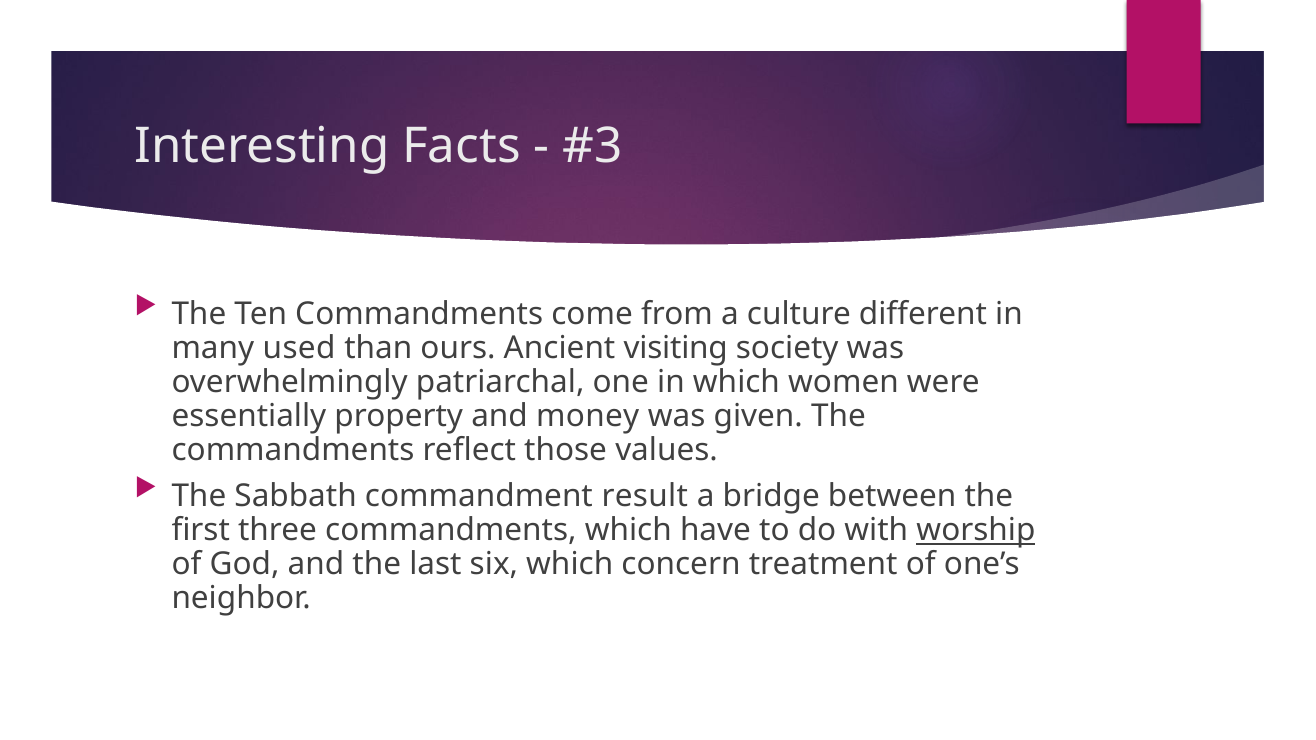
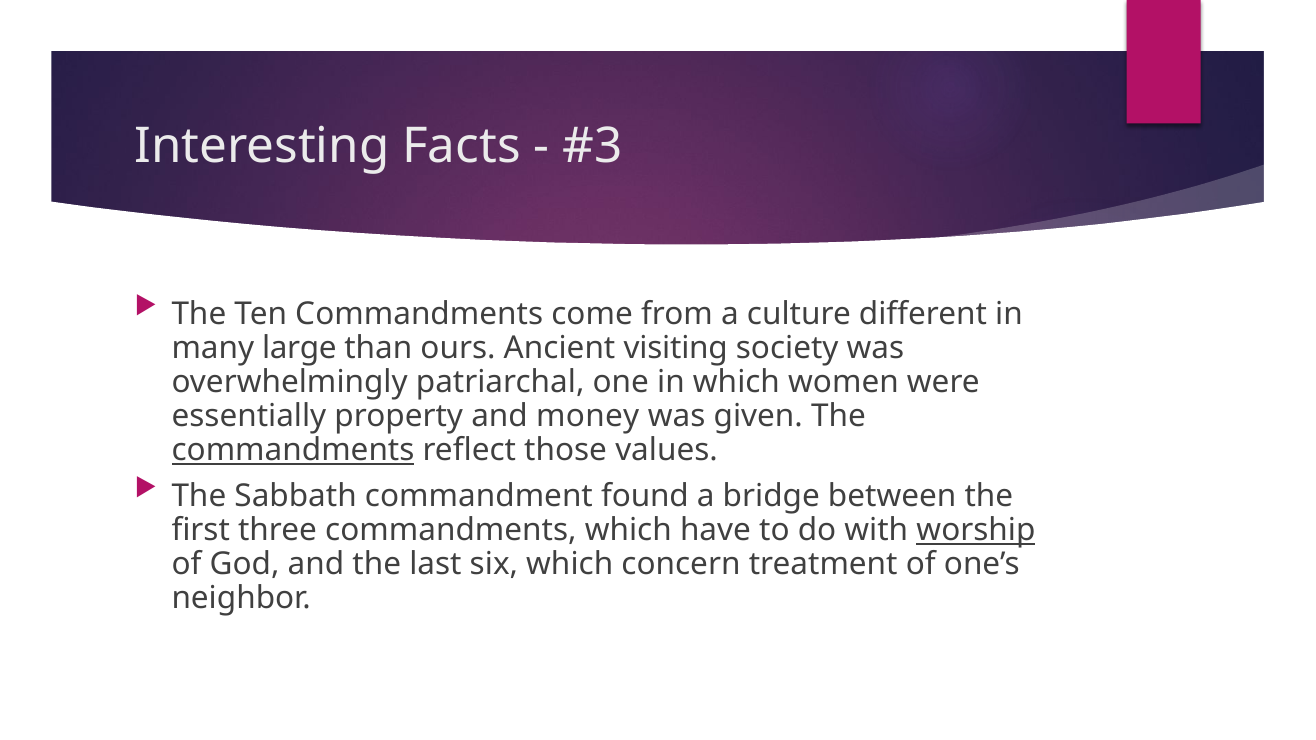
used: used -> large
commandments at (293, 450) underline: none -> present
result: result -> found
